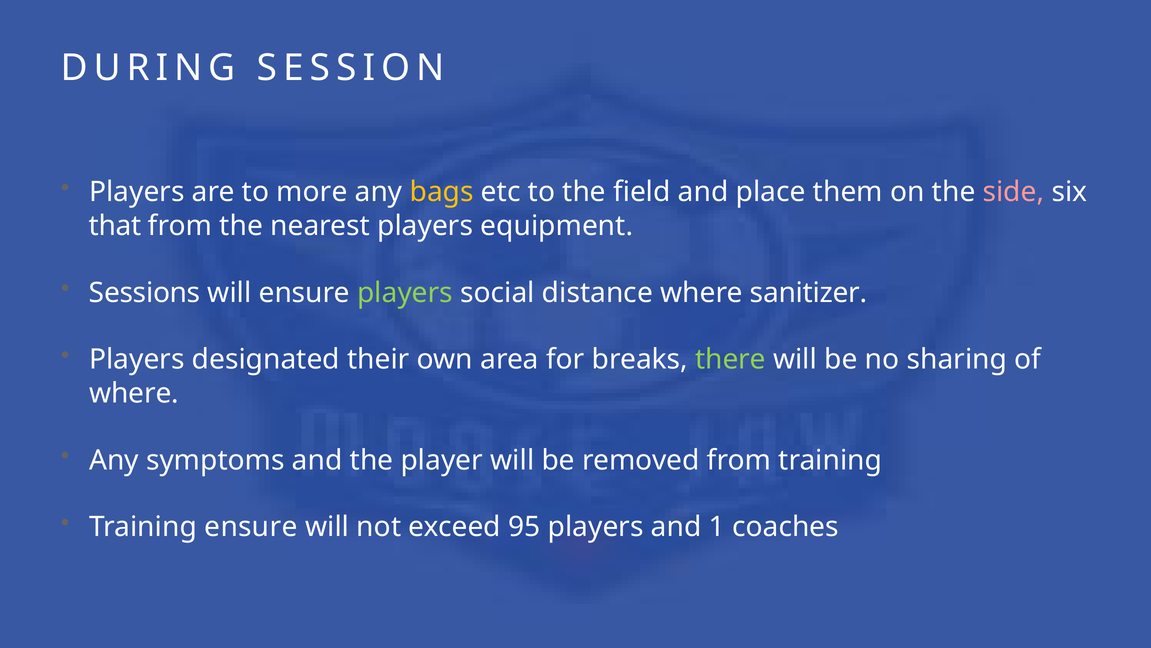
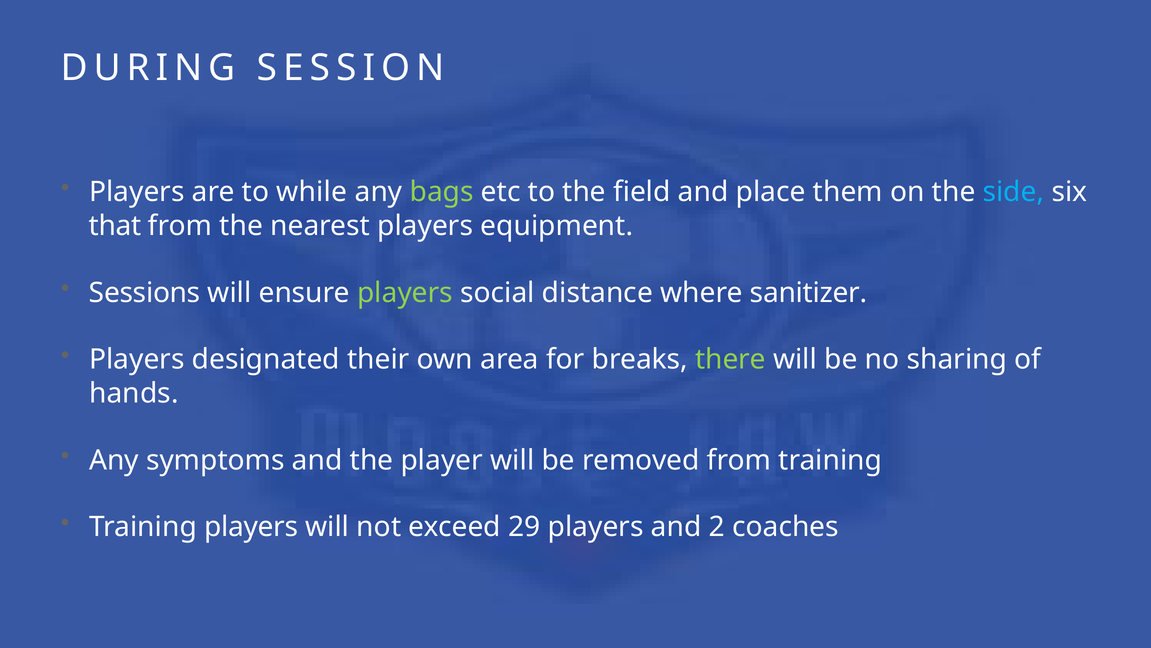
more: more -> while
bags colour: yellow -> light green
side colour: pink -> light blue
where at (134, 393): where -> hands
Training ensure: ensure -> players
95: 95 -> 29
1: 1 -> 2
